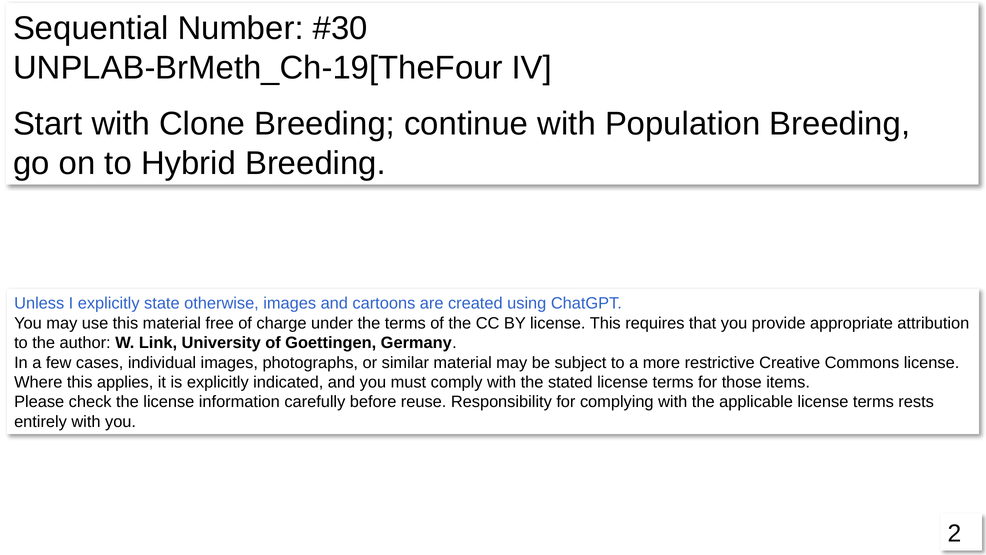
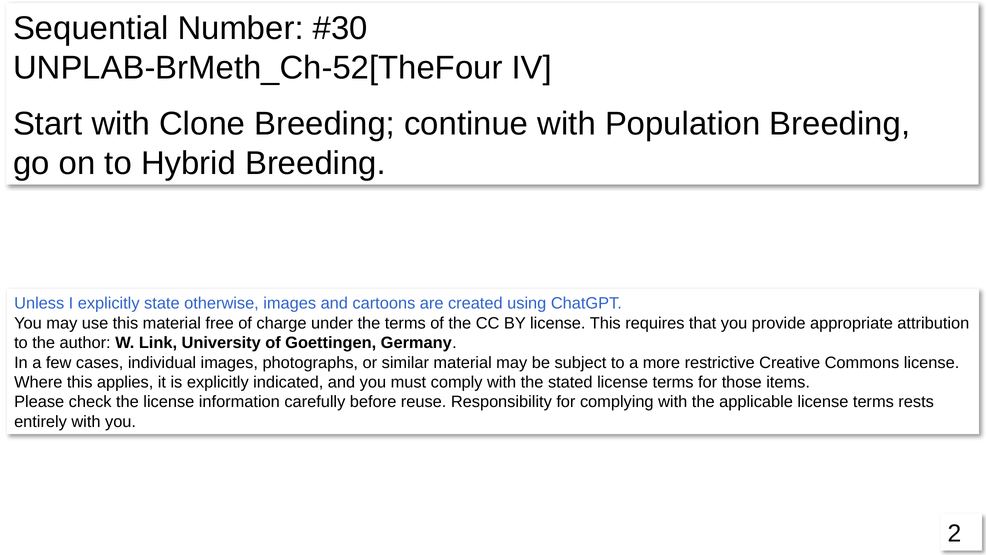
UNPLAB-BrMeth_Ch-19[TheFour: UNPLAB-BrMeth_Ch-19[TheFour -> UNPLAB-BrMeth_Ch-52[TheFour
